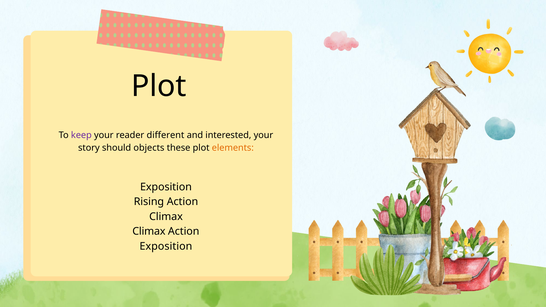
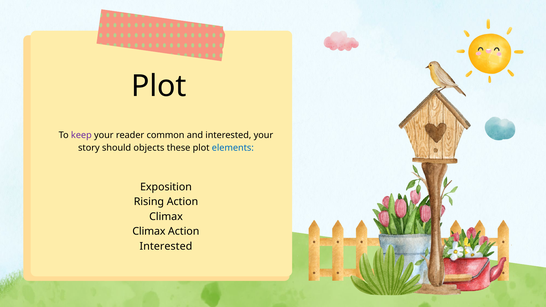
different: different -> common
elements colour: orange -> blue
Exposition at (166, 246): Exposition -> Interested
